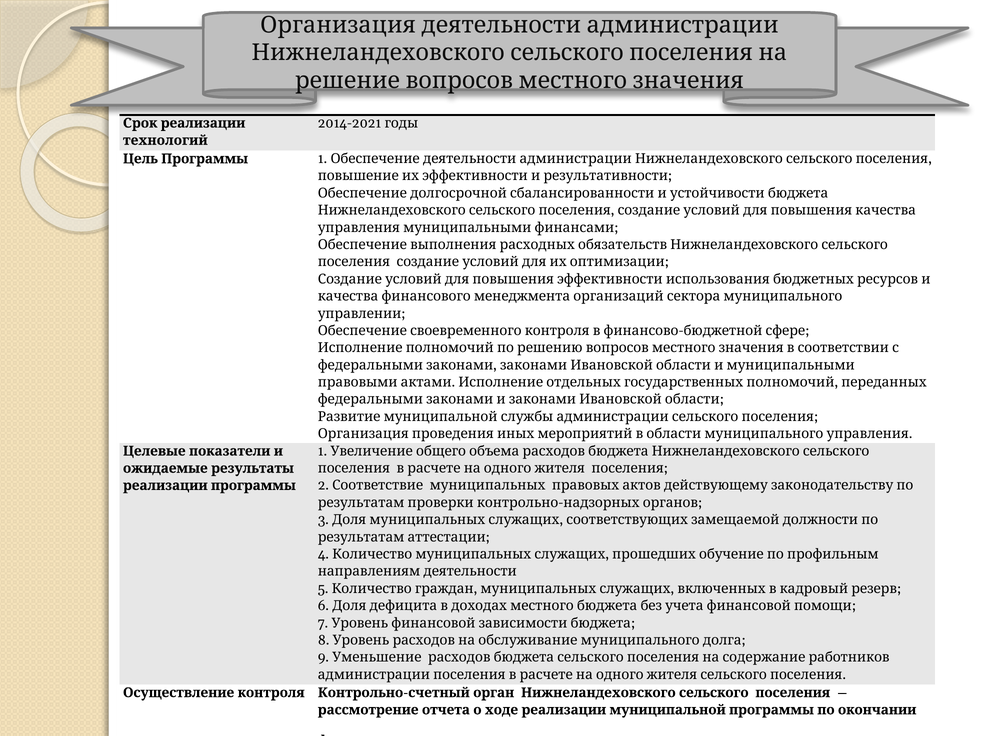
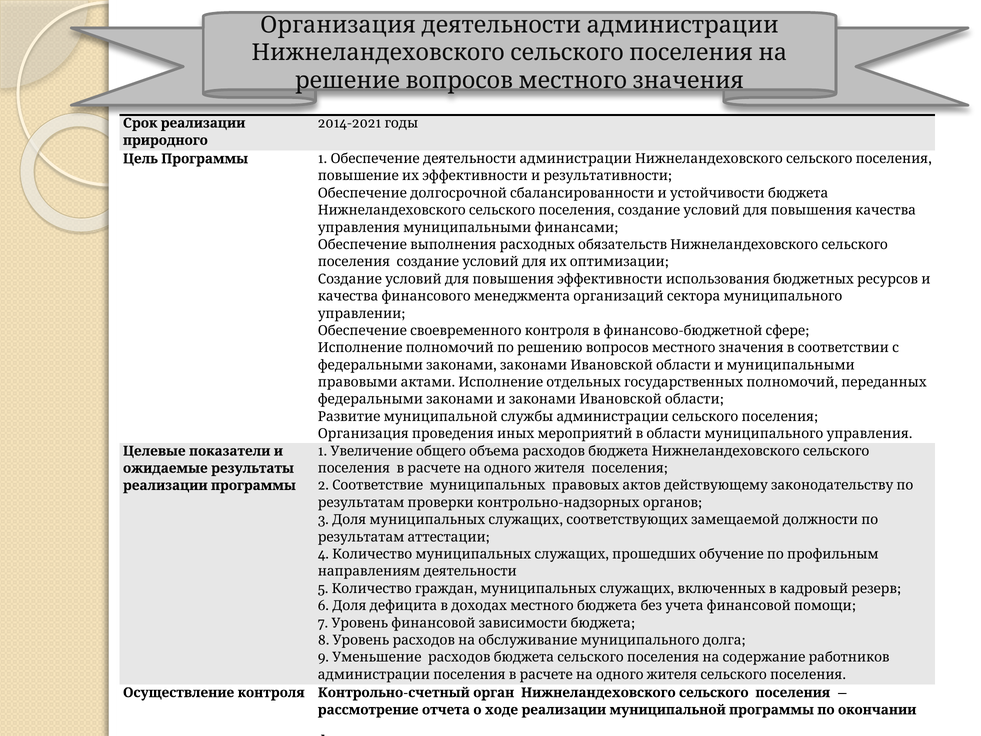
технологий: технологий -> природного
